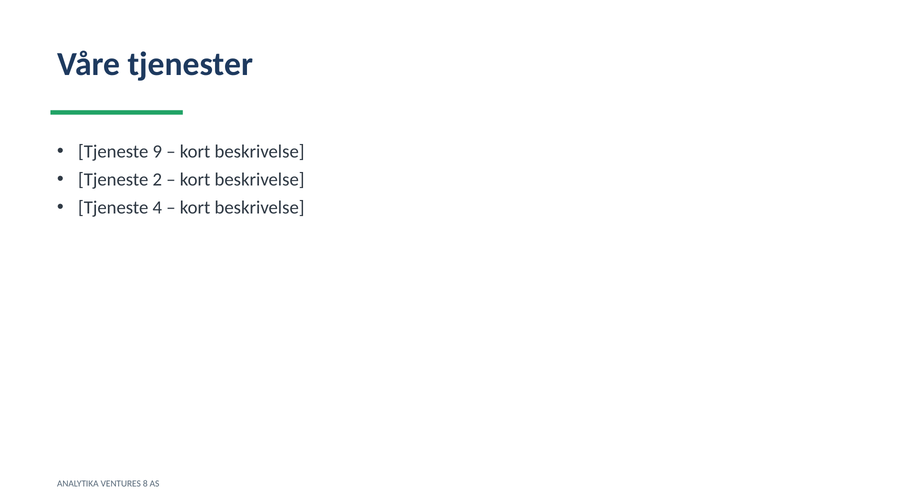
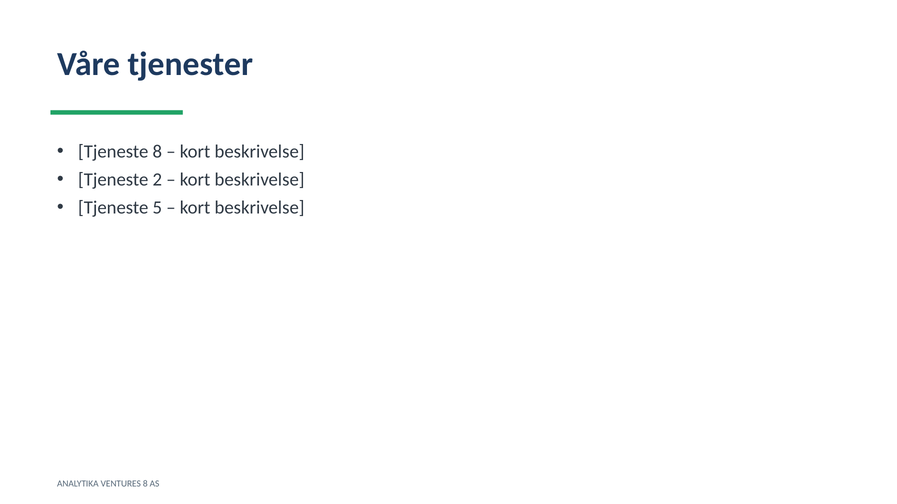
Tjeneste 9: 9 -> 8
4: 4 -> 5
